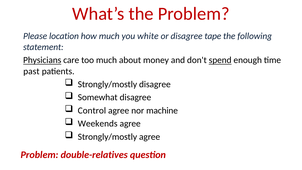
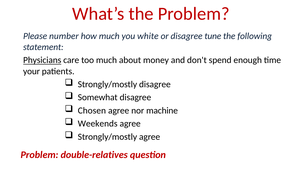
location: location -> number
tape: tape -> tune
spend underline: present -> none
past: past -> your
Control: Control -> Chosen
